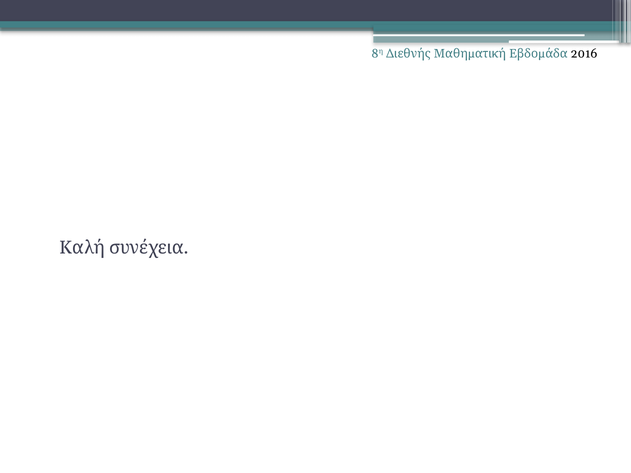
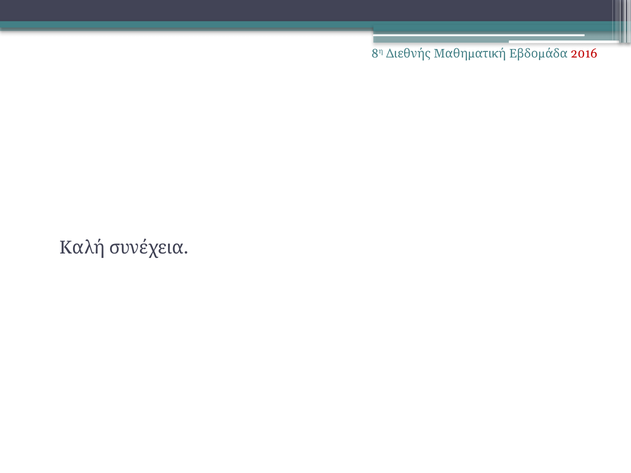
2016 colour: black -> red
